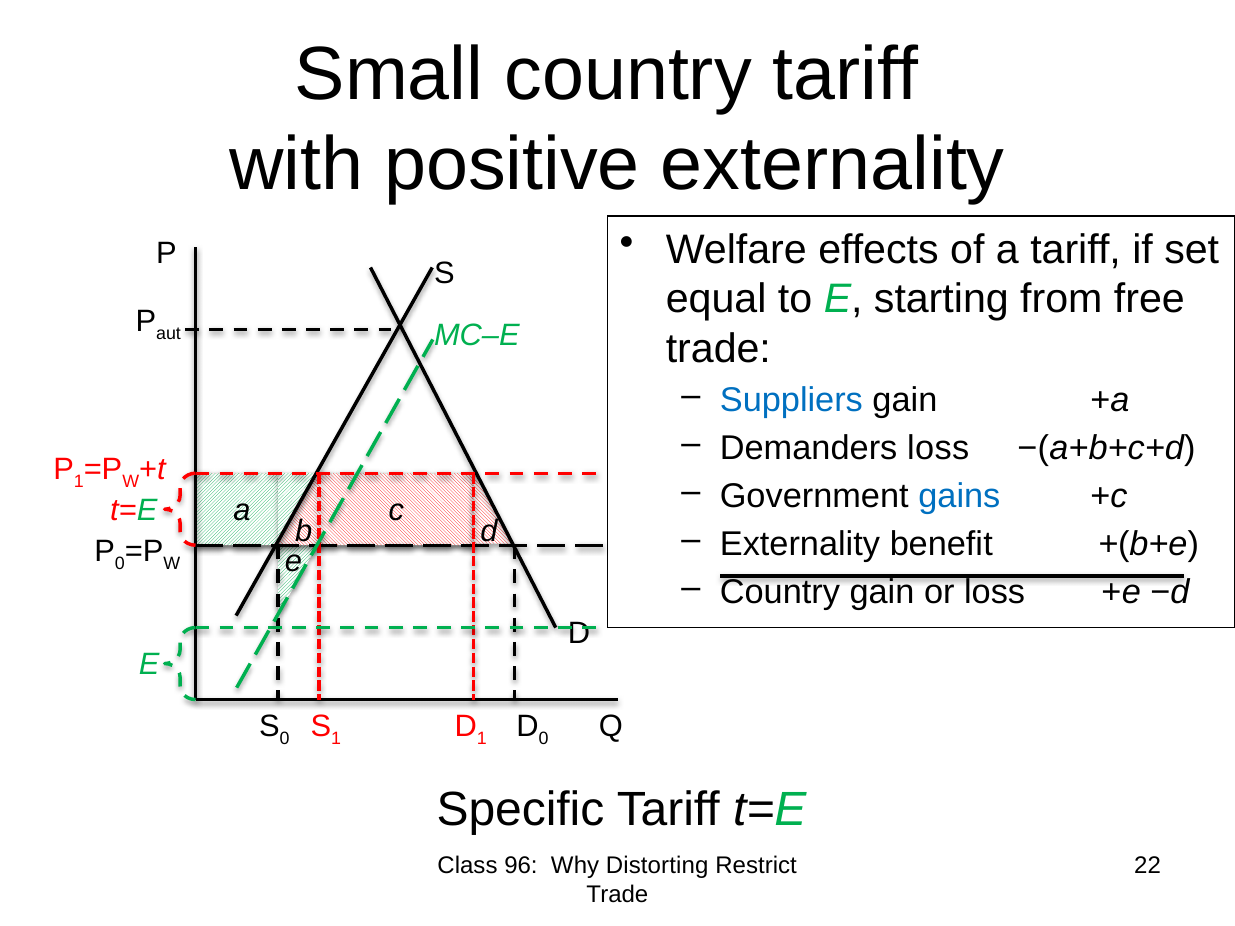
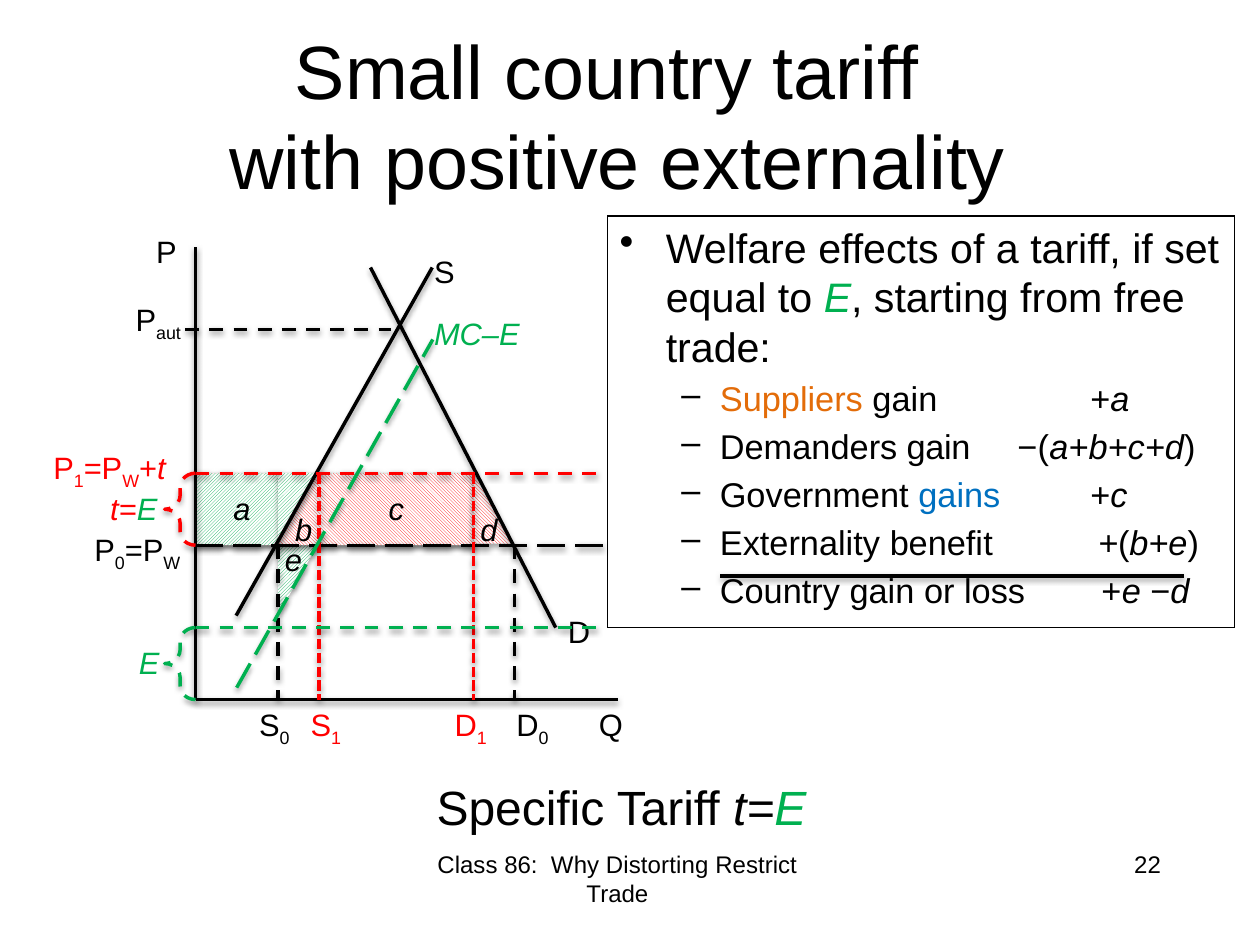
Suppliers colour: blue -> orange
Demanders loss: loss -> gain
96: 96 -> 86
